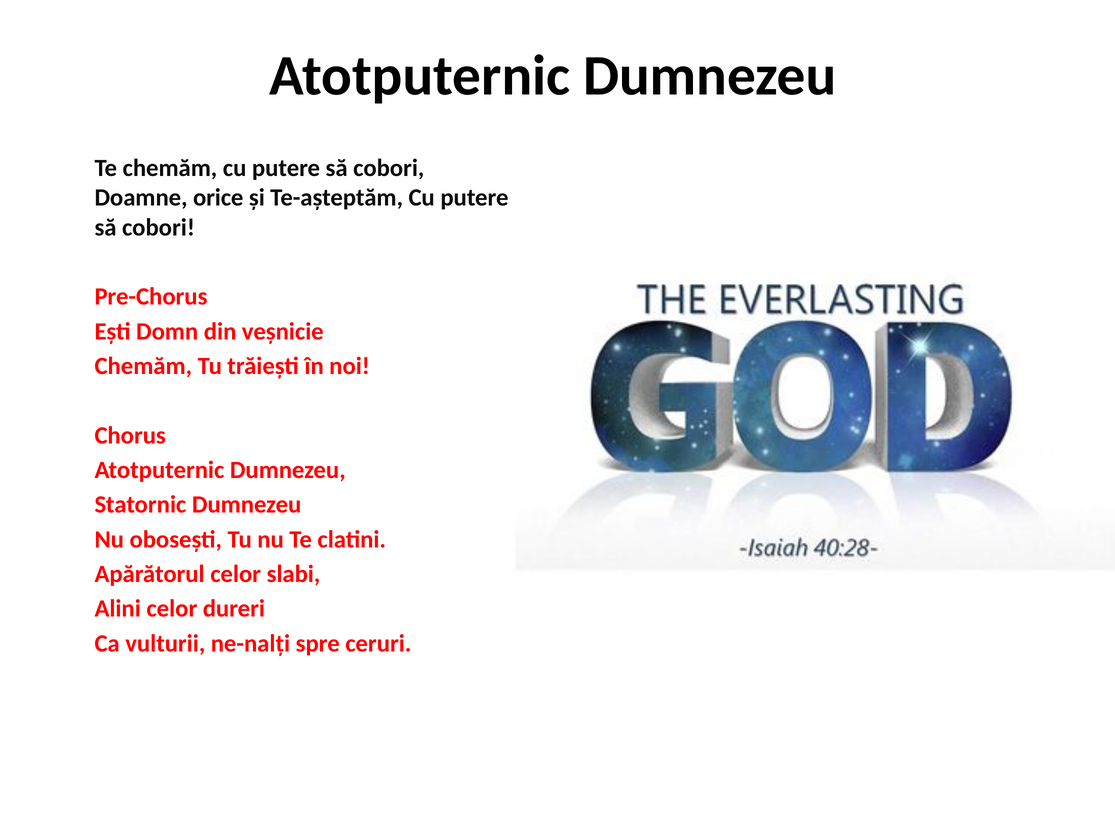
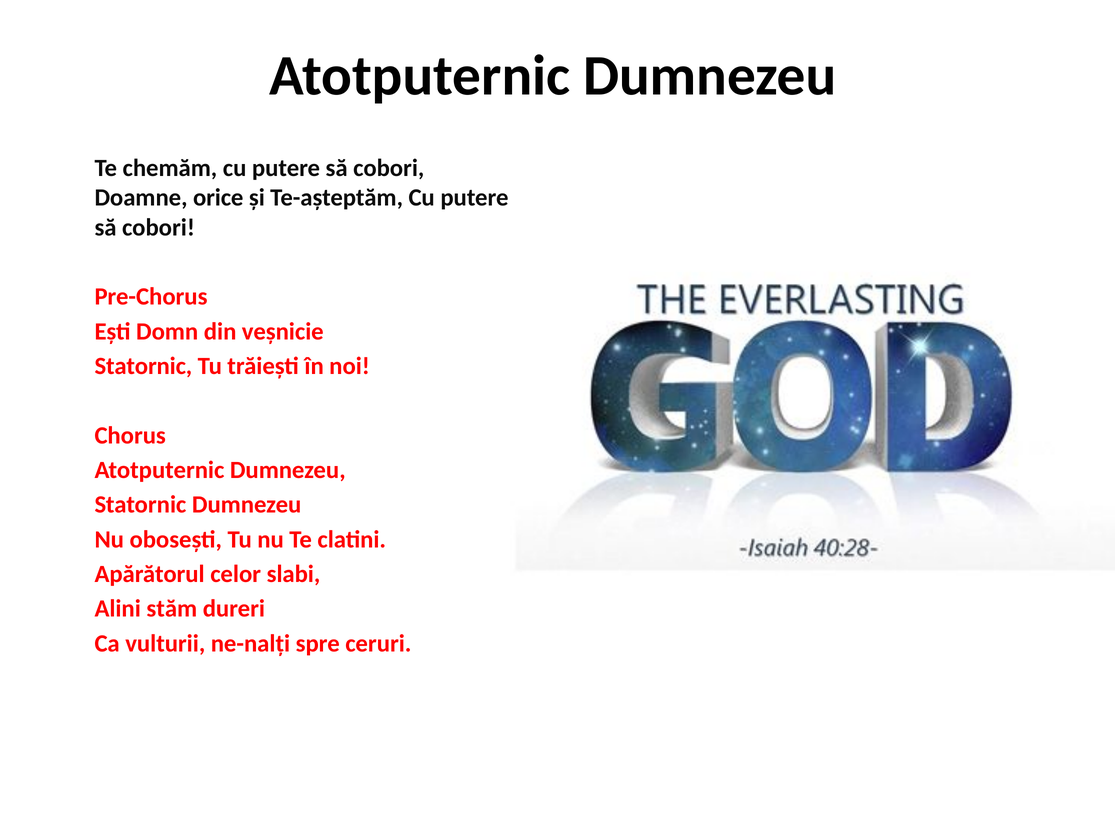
Chemăm at (143, 366): Chemăm -> Statornic
Alini celor: celor -> stăm
